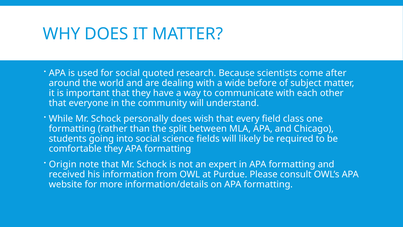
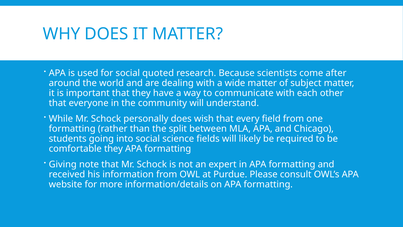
wide before: before -> matter
field class: class -> from
Origin: Origin -> Giving
